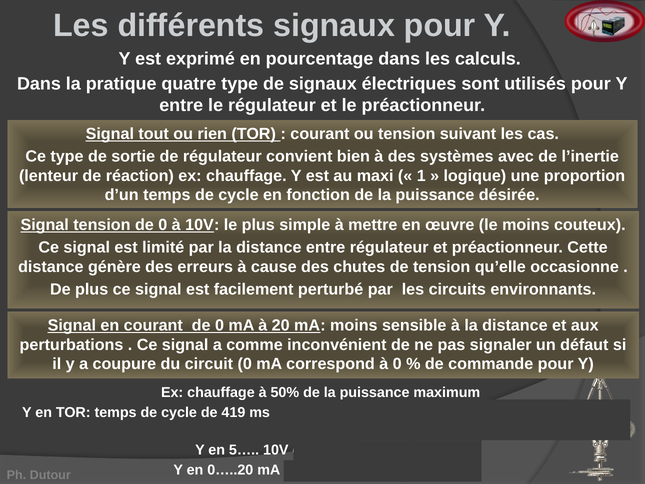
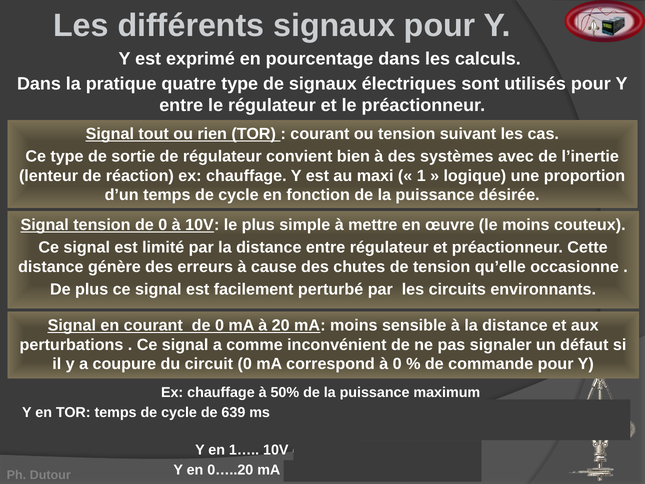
419: 419 -> 639
5…: 5… -> 1…
